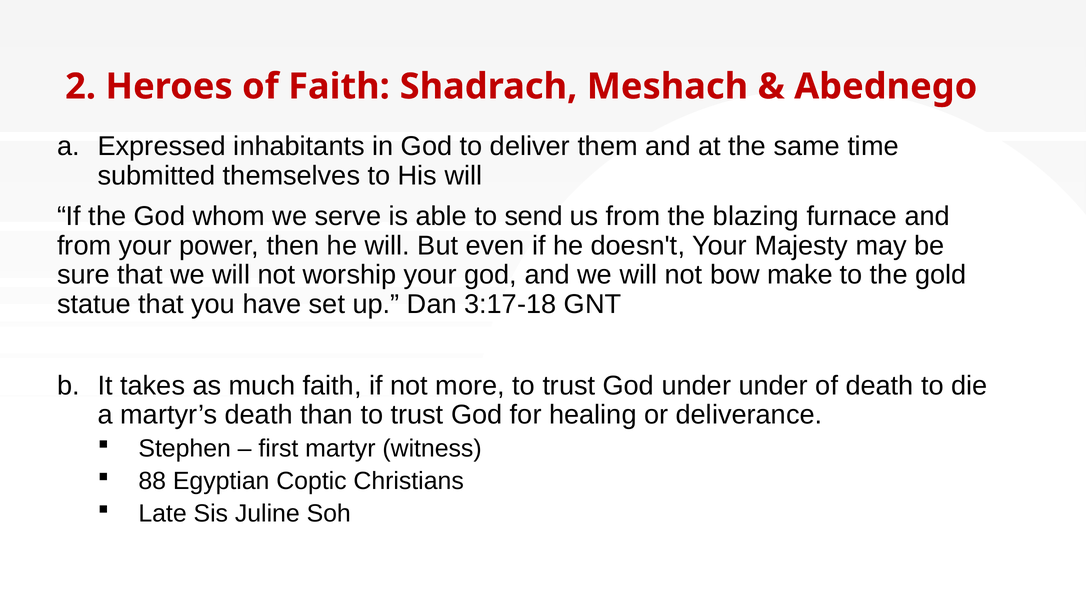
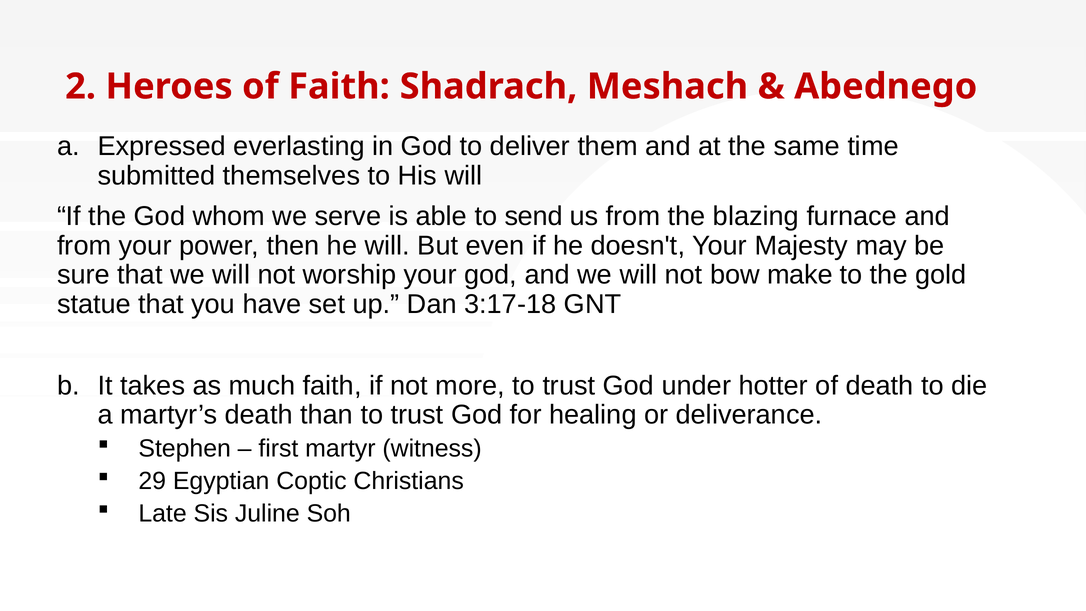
inhabitants: inhabitants -> everlasting
under under: under -> hotter
88: 88 -> 29
